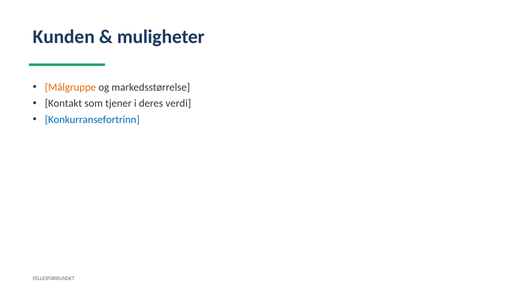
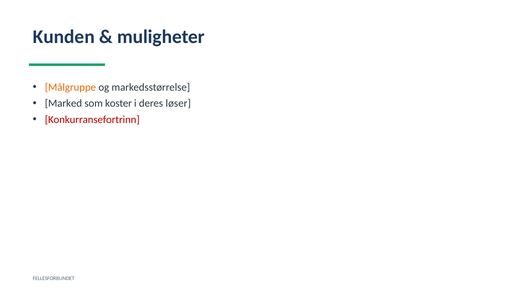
Kontakt: Kontakt -> Marked
tjener: tjener -> koster
verdi: verdi -> løser
Konkurransefortrinn colour: blue -> red
